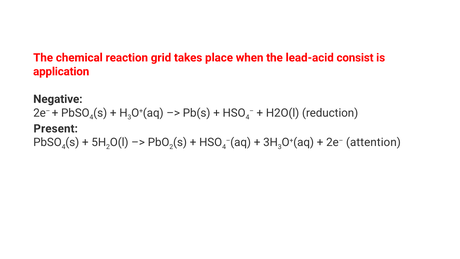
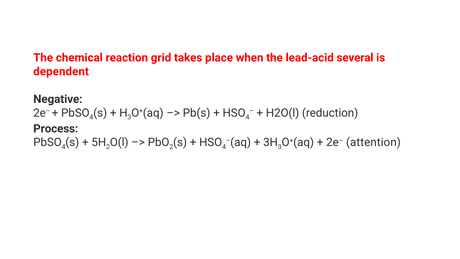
consist: consist -> several
application: application -> dependent
Present: Present -> Process
